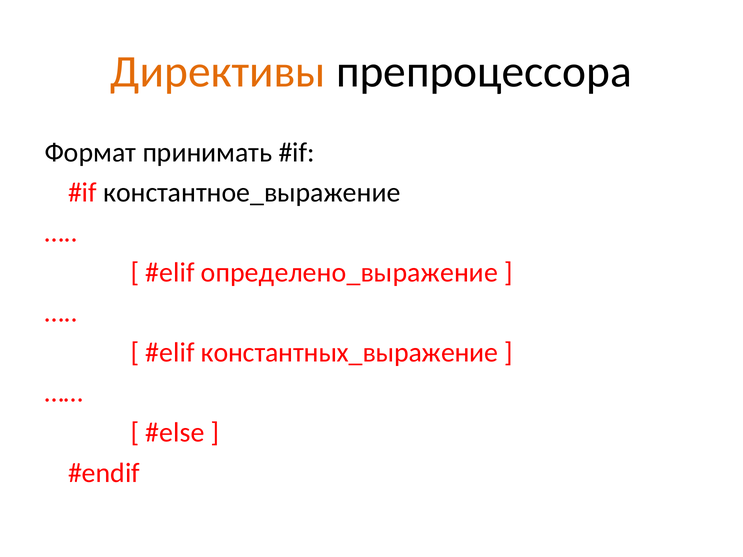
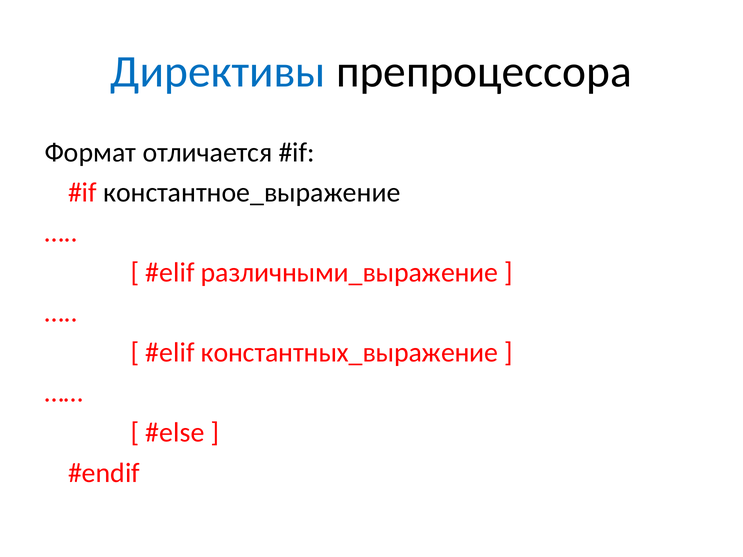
Директивы colour: orange -> blue
принимать: принимать -> отличается
определено_выражение: определено_выражение -> различными_выражение
